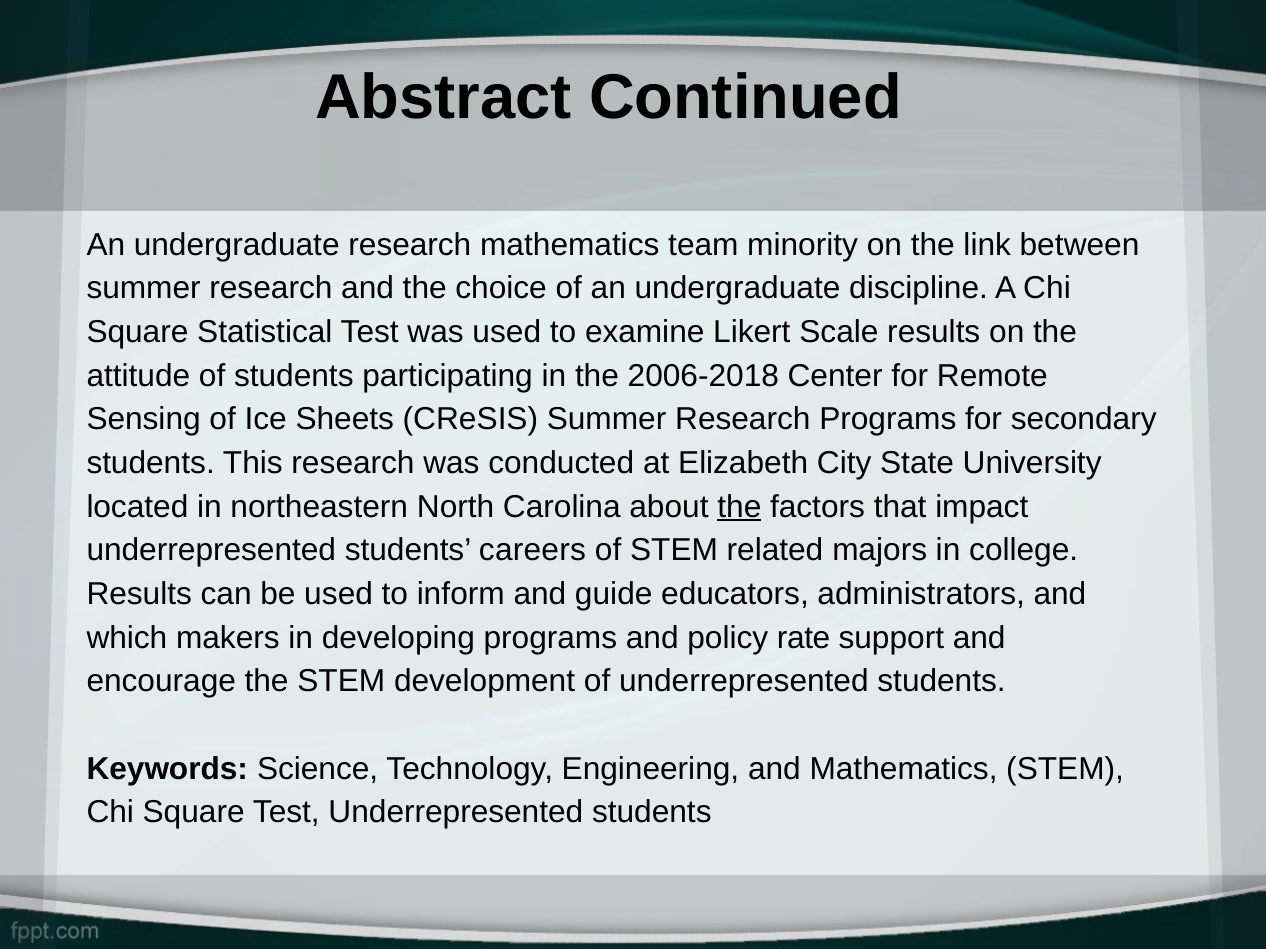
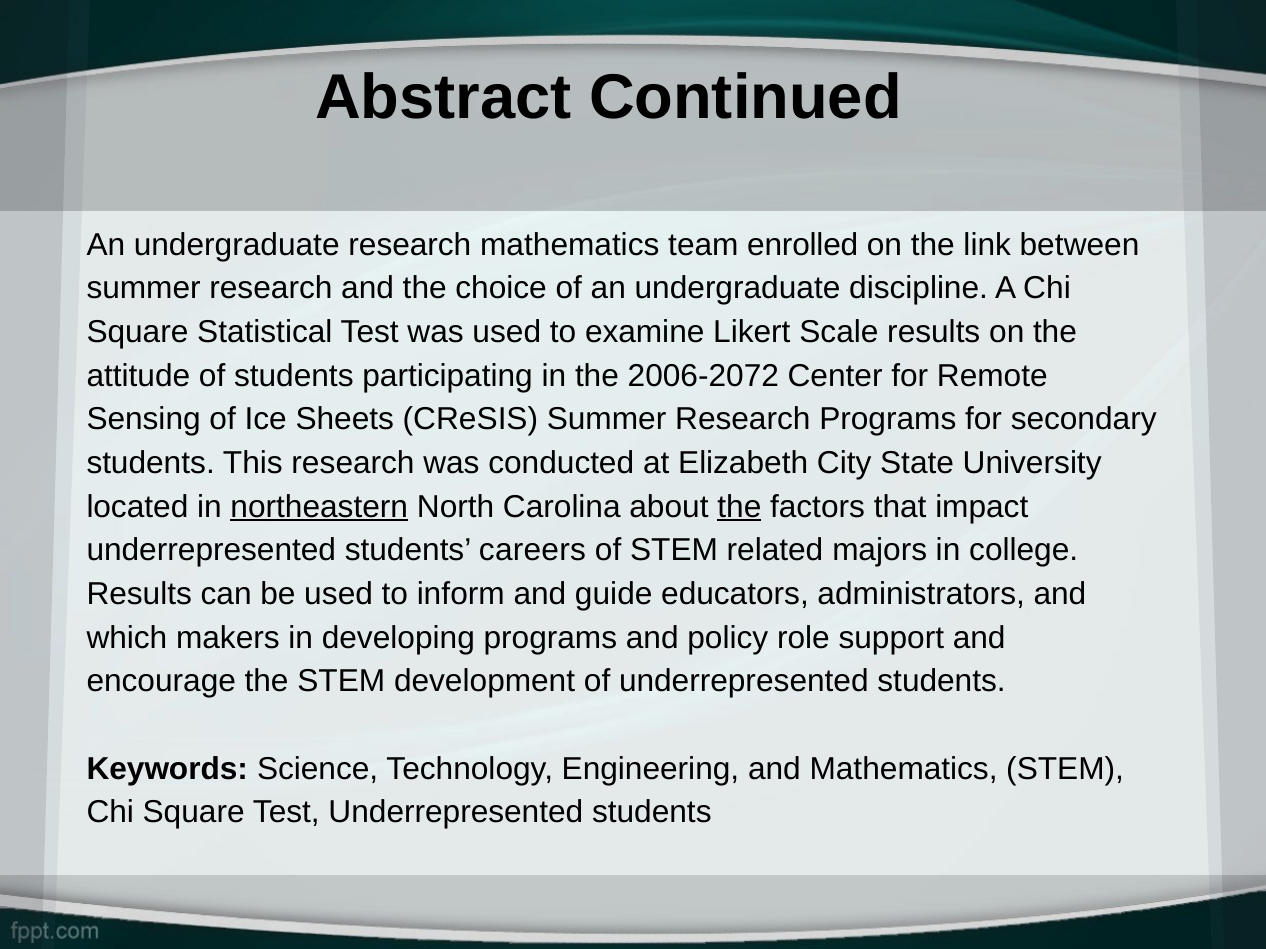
minority: minority -> enrolled
2006-2018: 2006-2018 -> 2006-2072
northeastern underline: none -> present
rate: rate -> role
